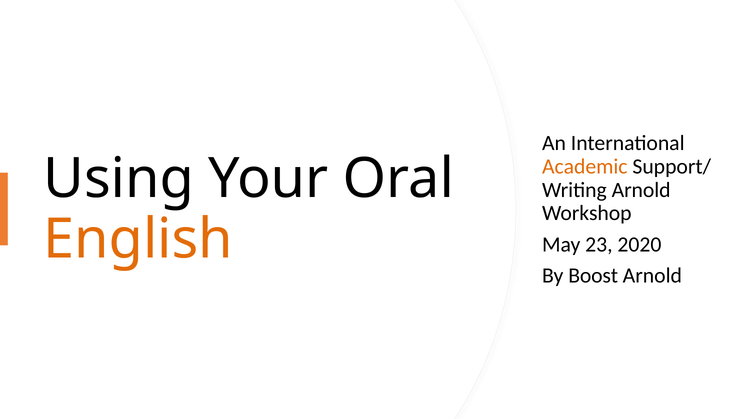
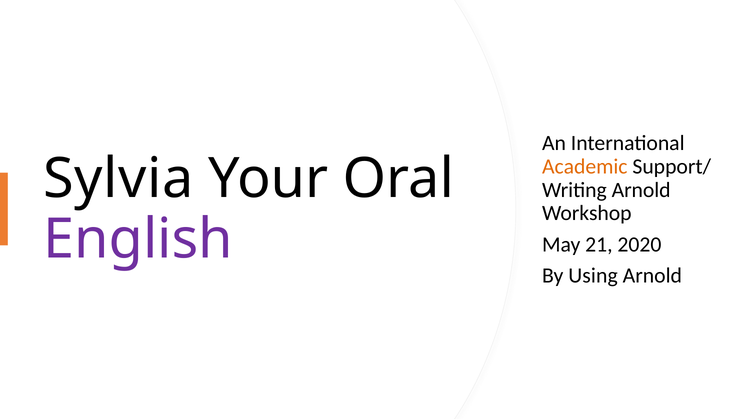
Using: Using -> Sylvia
English colour: orange -> purple
23: 23 -> 21
Boost: Boost -> Using
